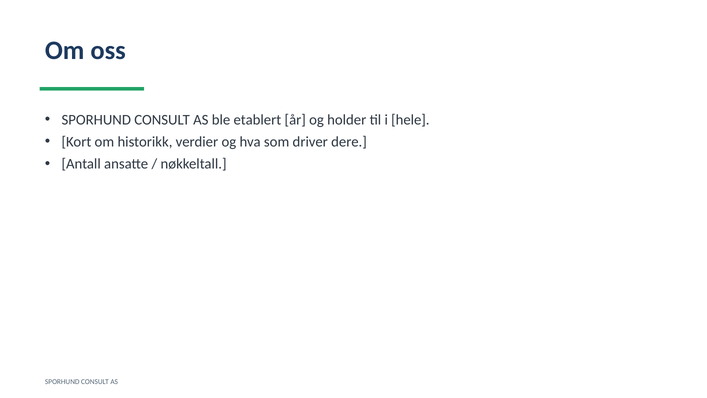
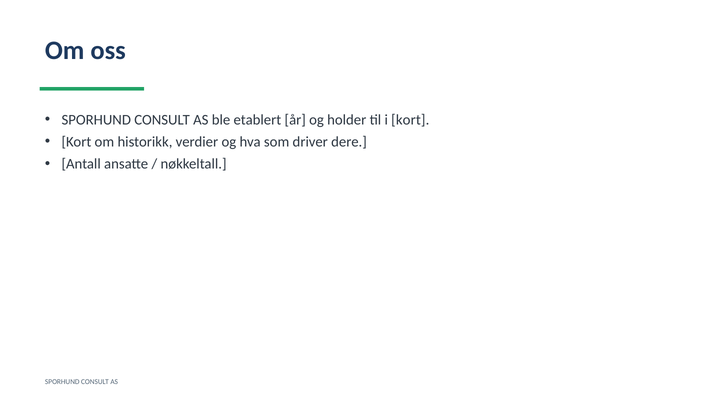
i hele: hele -> kort
